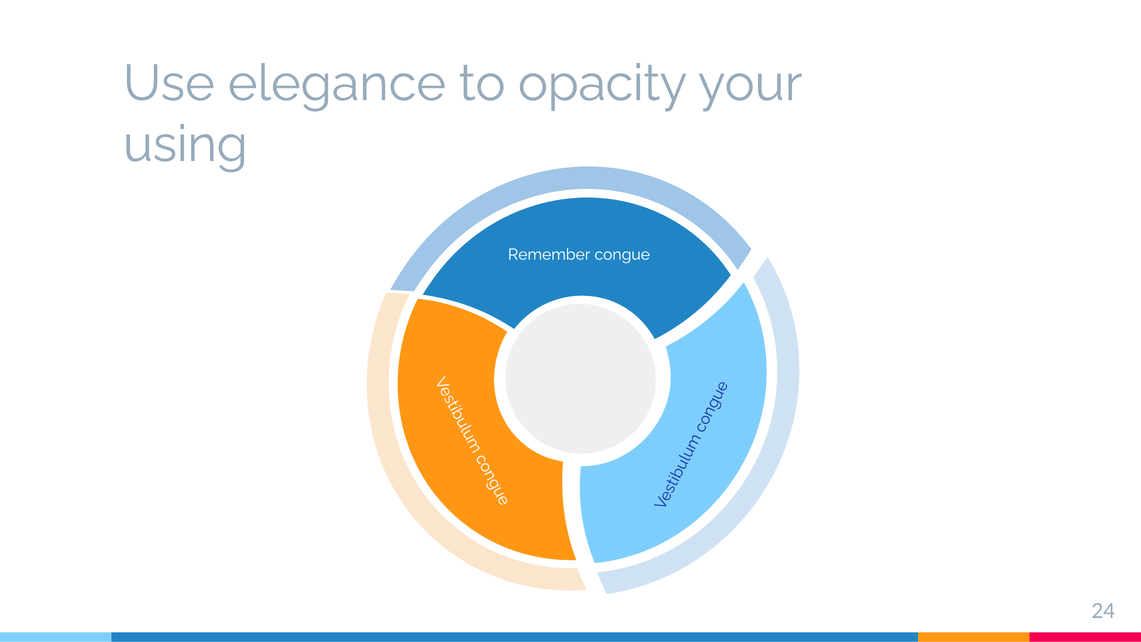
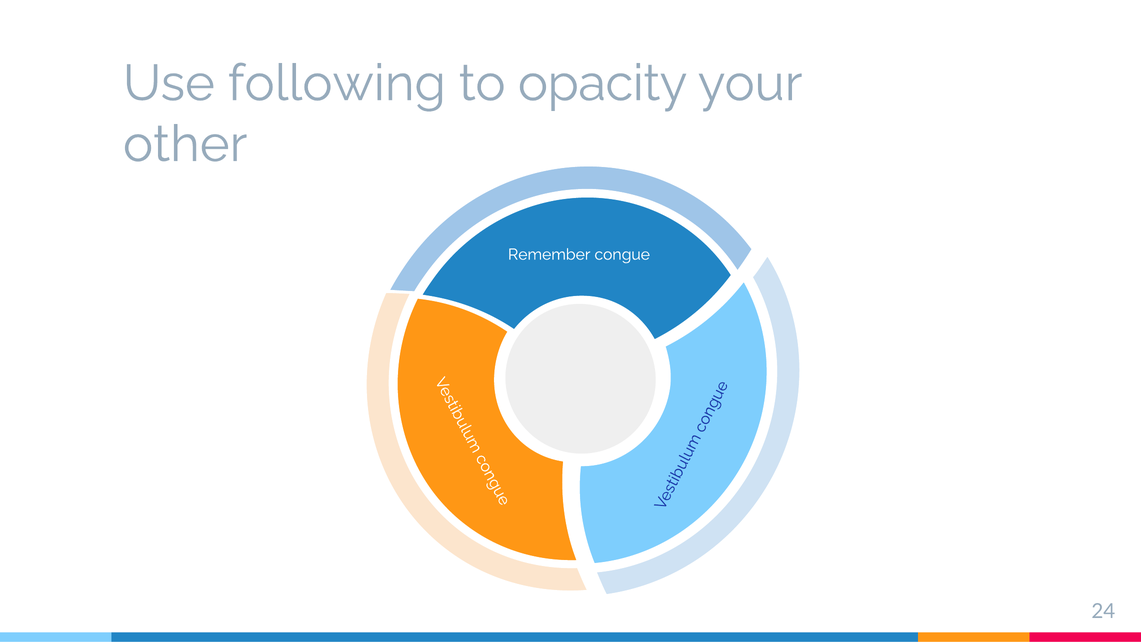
elegance: elegance -> following
using: using -> other
